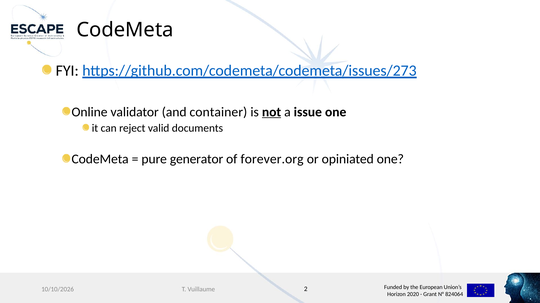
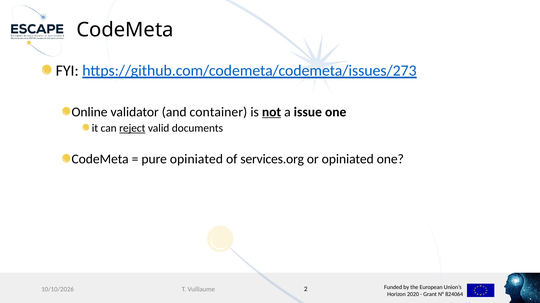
reject underline: none -> present
pure generator: generator -> opiniated
forever.org: forever.org -> services.org
